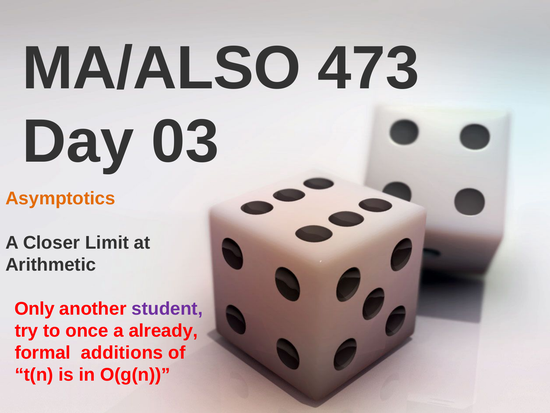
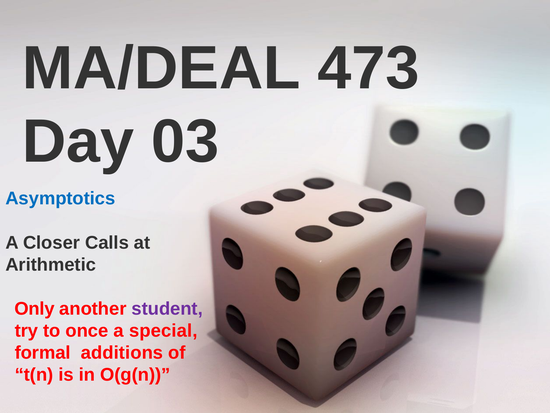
MA/ALSO: MA/ALSO -> MA/DEAL
Asymptotics colour: orange -> blue
Limit: Limit -> Calls
already: already -> special
